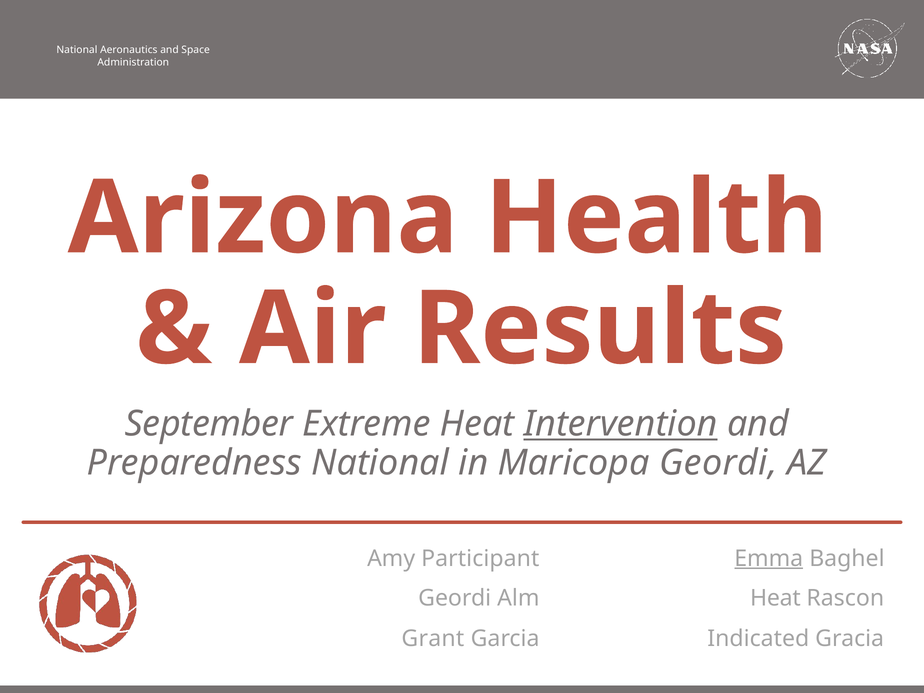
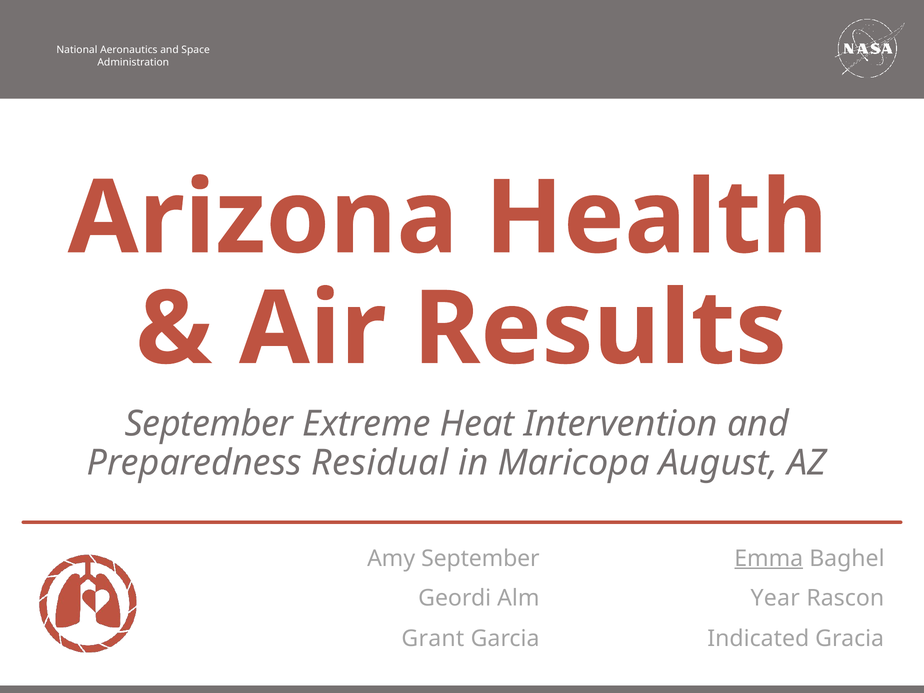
Intervention underline: present -> none
Preparedness National: National -> Residual
Maricopa Geordi: Geordi -> August
Amy Participant: Participant -> September
Heat at (775, 598): Heat -> Year
